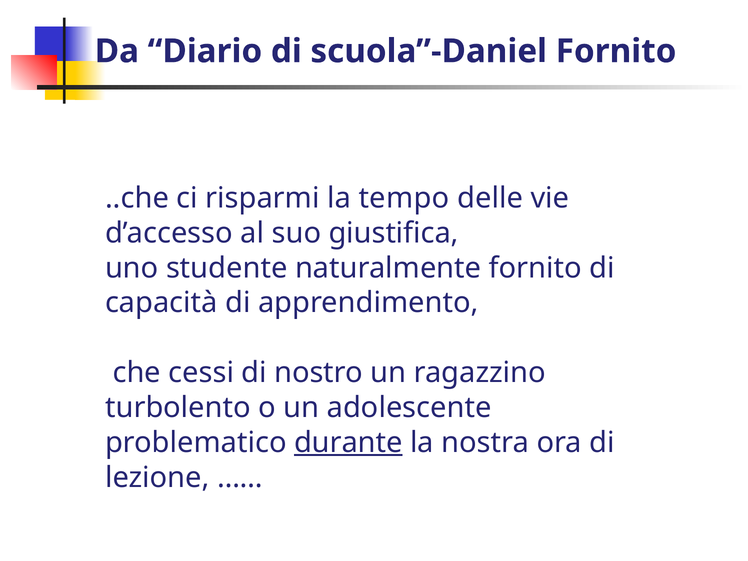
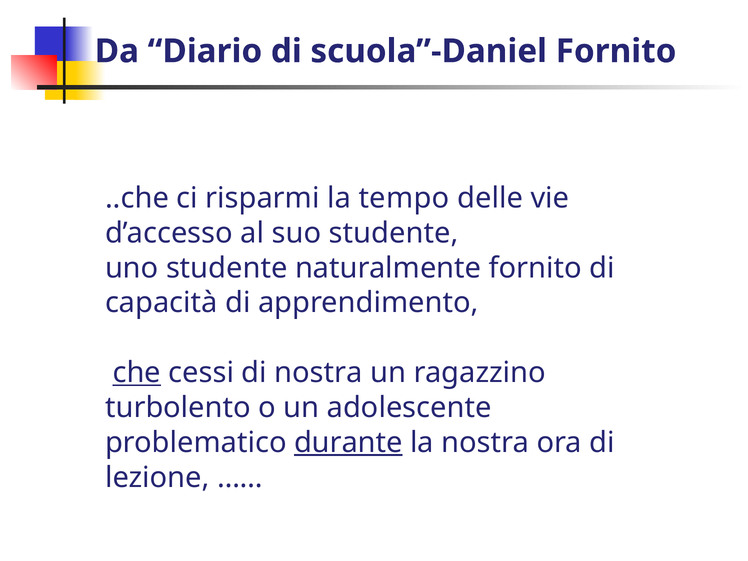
suo giustifica: giustifica -> studente
che underline: none -> present
di nostro: nostro -> nostra
